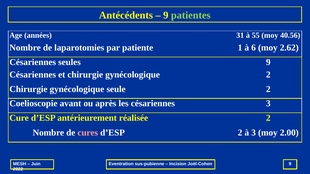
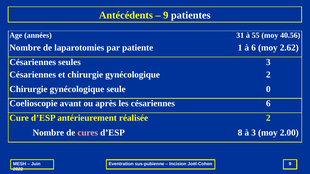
patientes colour: light green -> white
seules 9: 9 -> 3
seule 2: 2 -> 0
césariennes 3: 3 -> 6
d’ESP 2: 2 -> 8
